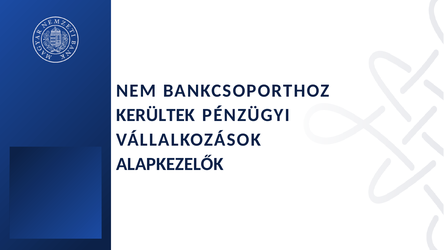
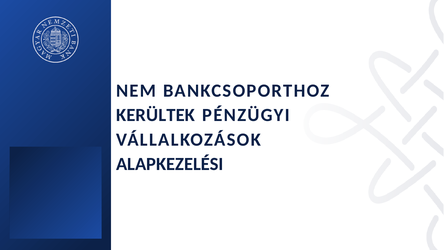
ALAPKEZELŐK: ALAPKEZELŐK -> ALAPKEZELÉSI
